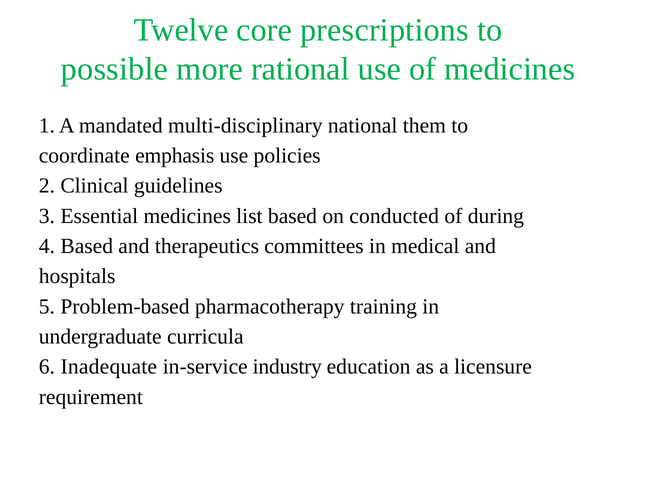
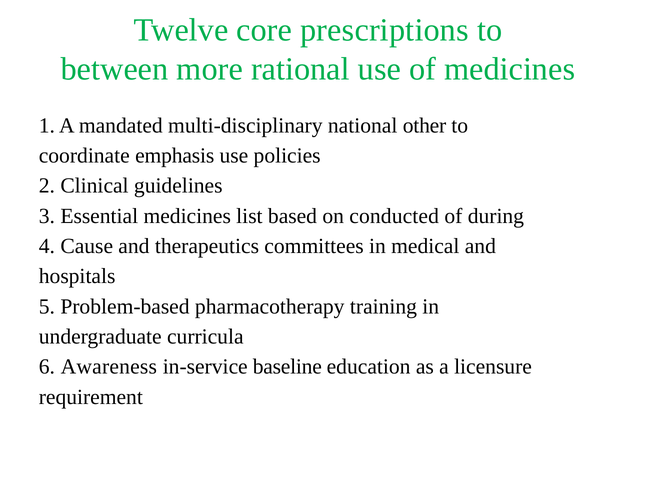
possible: possible -> between
them: them -> other
4 Based: Based -> Cause
Inadequate: Inadequate -> Awareness
industry: industry -> baseline
